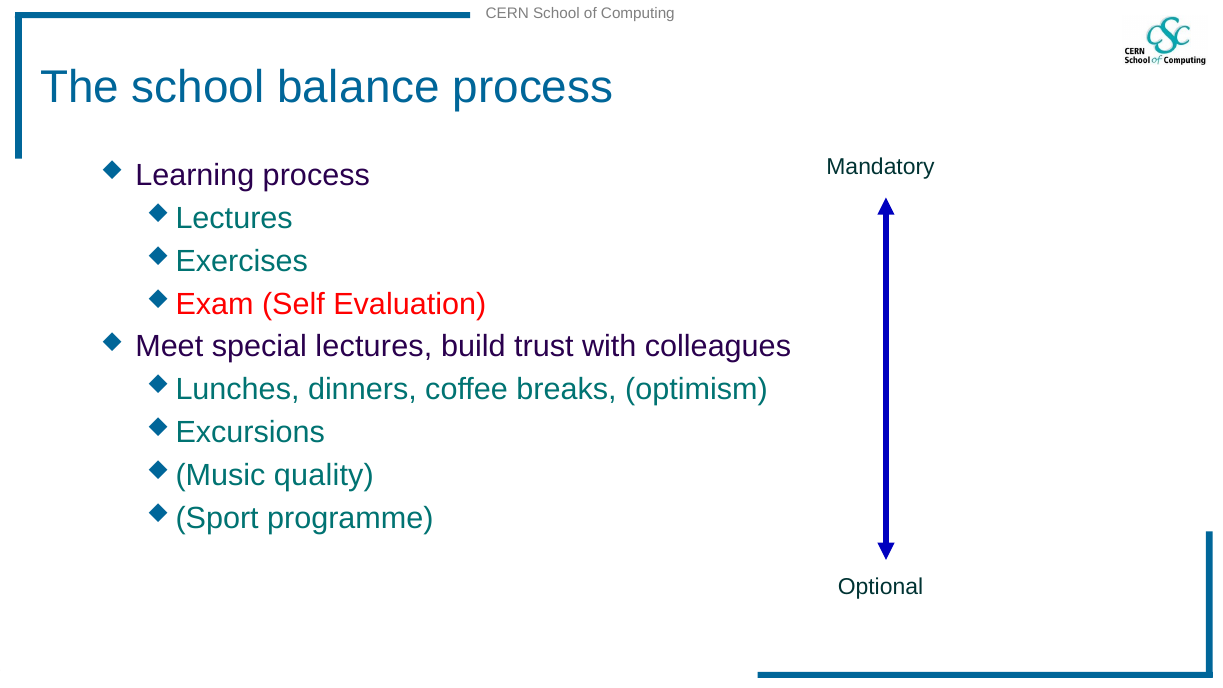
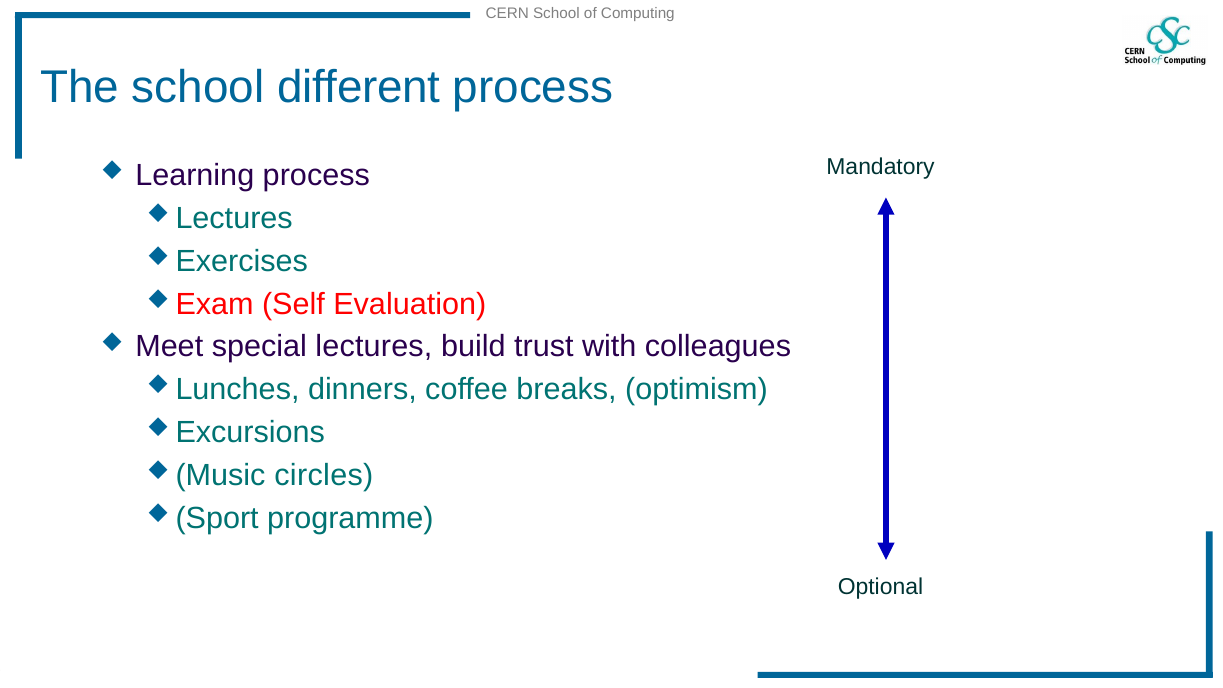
balance: balance -> different
quality: quality -> circles
